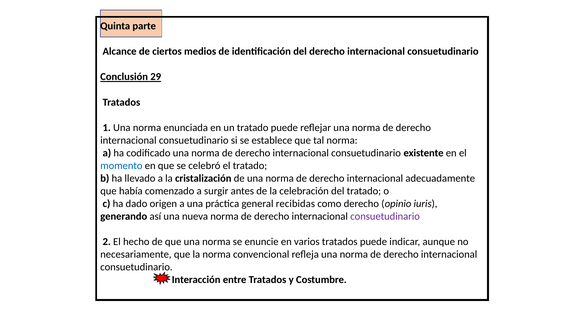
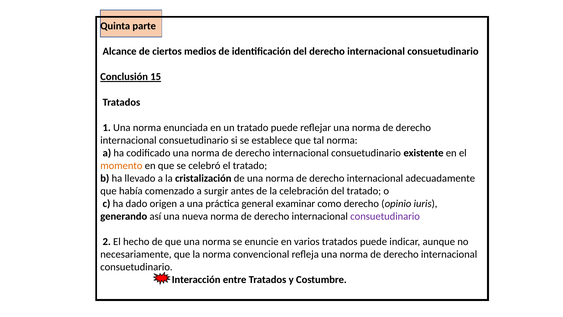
29: 29 -> 15
momento colour: blue -> orange
recibidas: recibidas -> examinar
